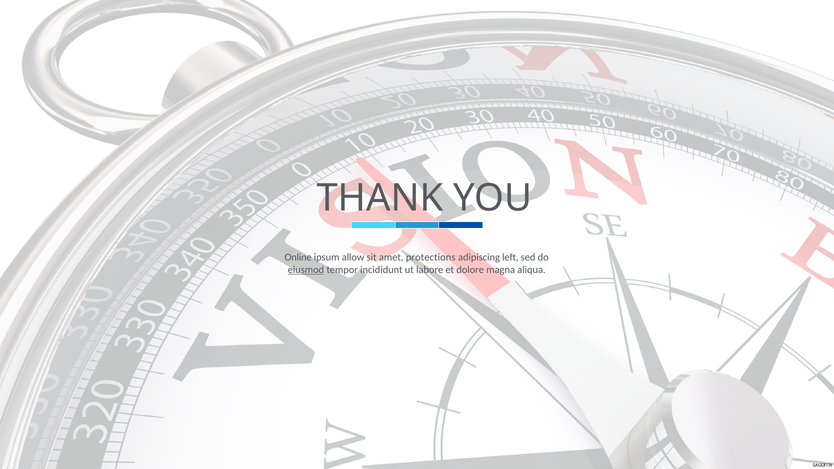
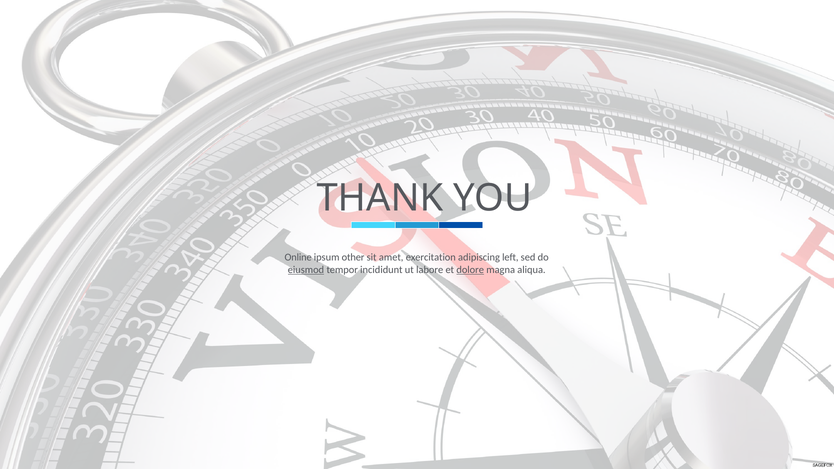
allow: allow -> other
protections: protections -> exercitation
dolore underline: none -> present
